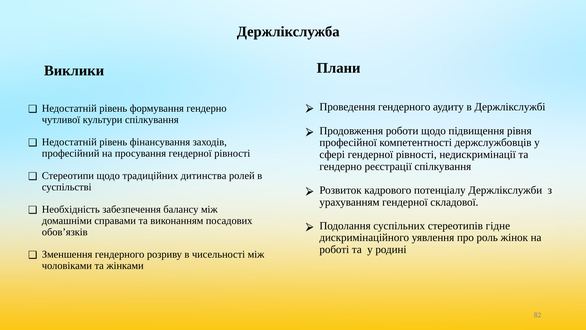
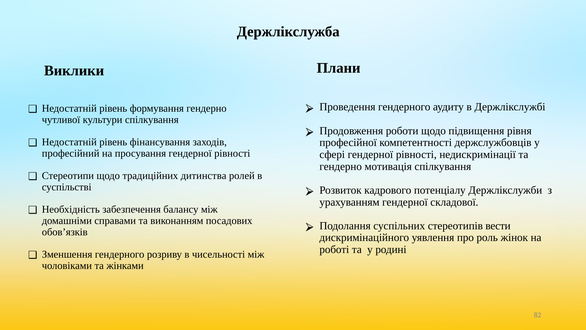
реєстрації: реєстрації -> мотивація
гідне: гідне -> вести
